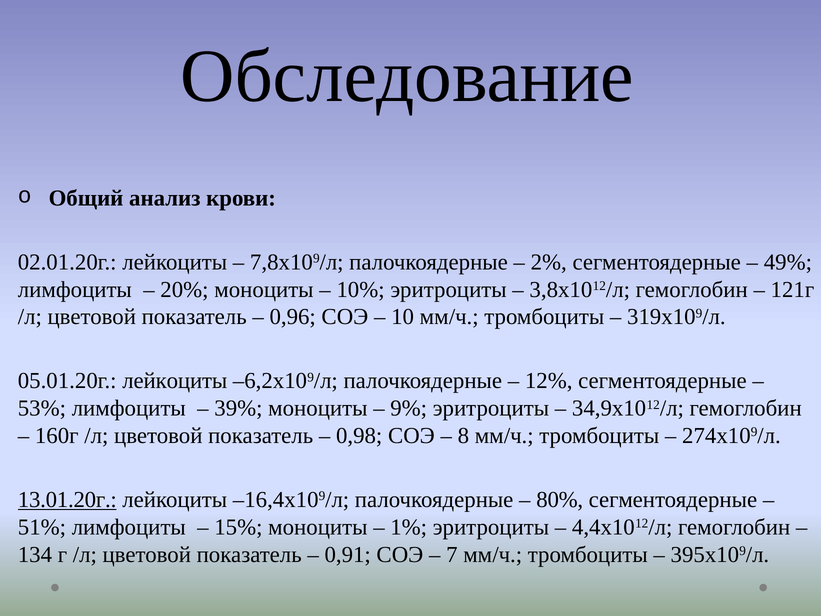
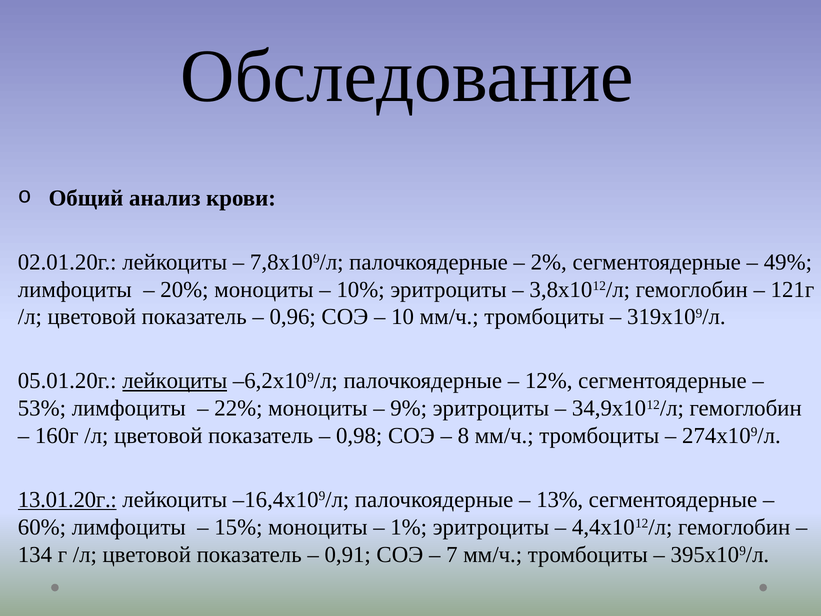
лейкоциты at (175, 381) underline: none -> present
39%: 39% -> 22%
80%: 80% -> 13%
51%: 51% -> 60%
